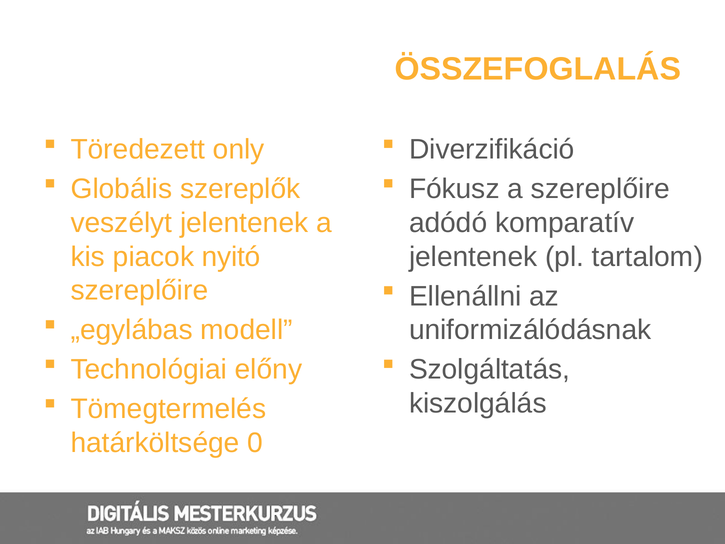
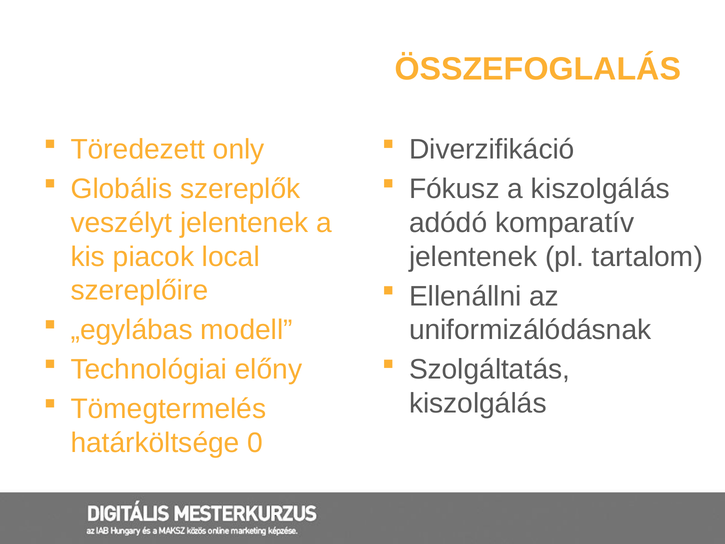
a szereplőire: szereplőire -> kiszolgálás
nyitó: nyitó -> local
